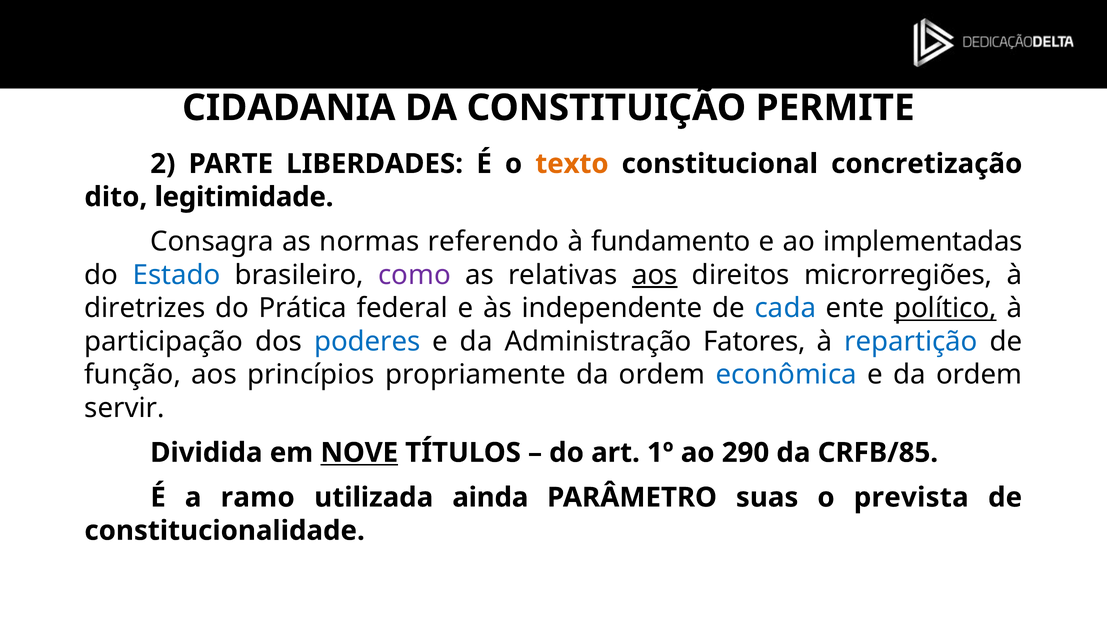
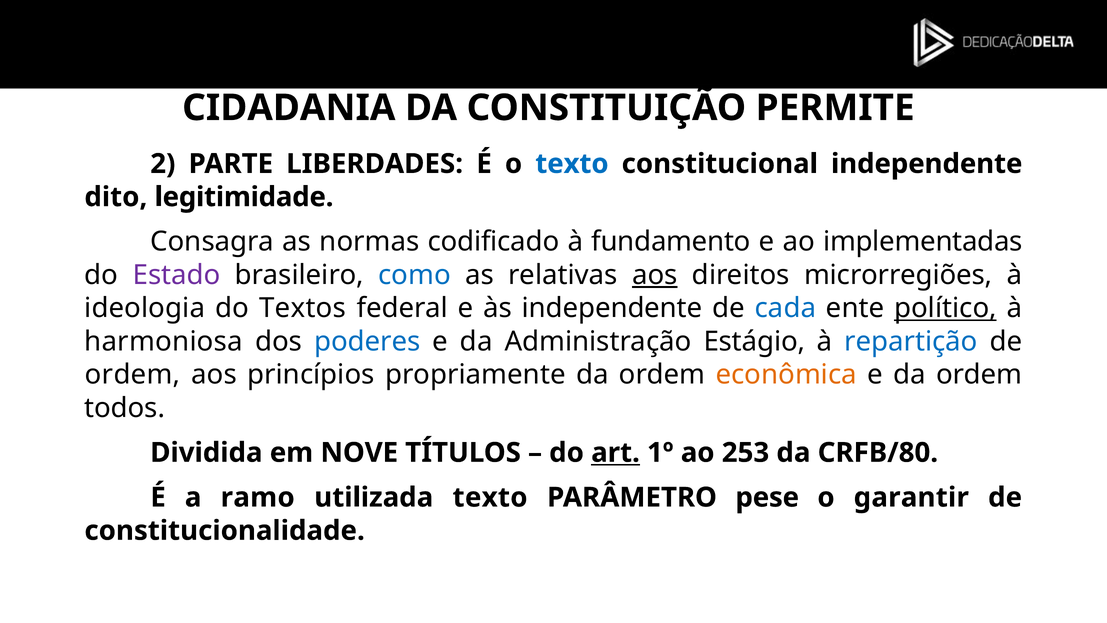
texto at (572, 164) colour: orange -> blue
constitucional concretização: concretização -> independente
referendo: referendo -> codificado
Estado colour: blue -> purple
como colour: purple -> blue
diretrizes: diretrizes -> ideologia
Prática: Prática -> Textos
participação: participação -> harmoniosa
Fatores: Fatores -> Estágio
função at (133, 375): função -> ordem
econômica colour: blue -> orange
servir: servir -> todos
NOVE underline: present -> none
art underline: none -> present
290: 290 -> 253
CRFB/85: CRFB/85 -> CRFB/80
utilizada ainda: ainda -> texto
suas: suas -> pese
prevista: prevista -> garantir
